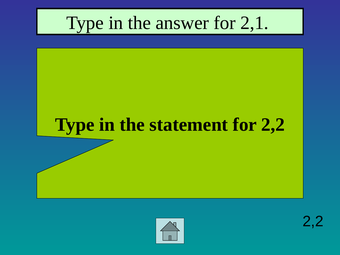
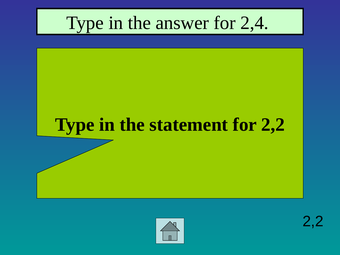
2,1: 2,1 -> 2,4
